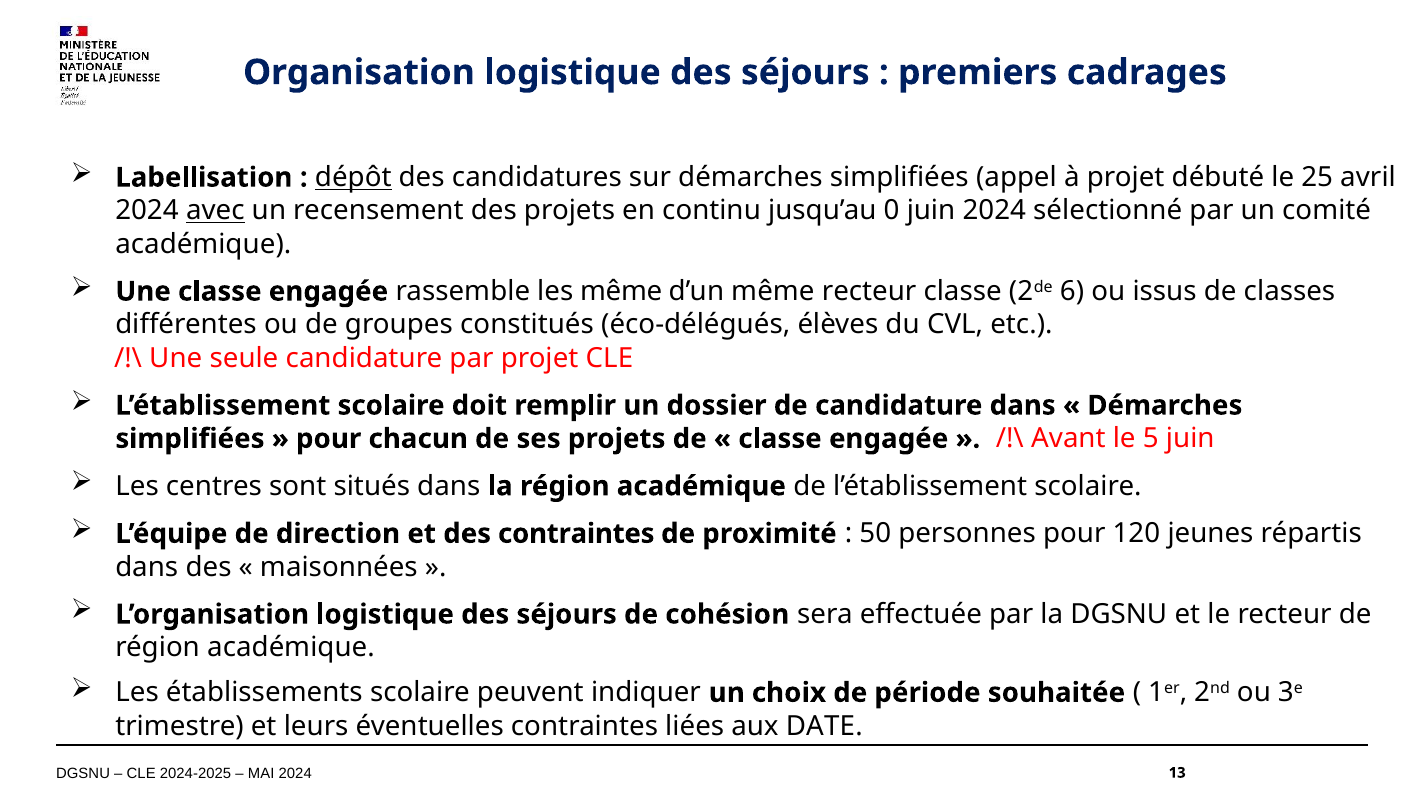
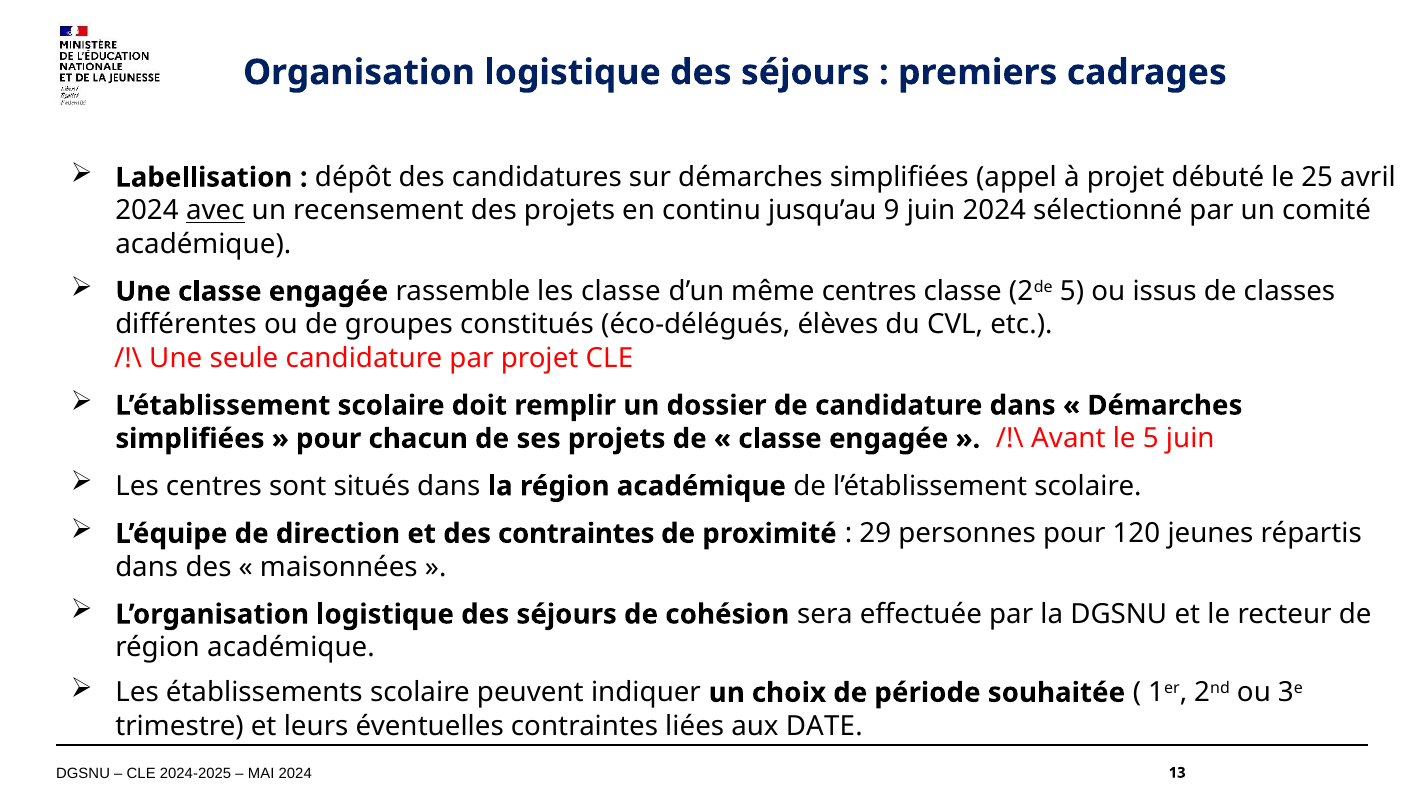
dépôt underline: present -> none
0: 0 -> 9
les même: même -> classe
même recteur: recteur -> centres
2de 6: 6 -> 5
50: 50 -> 29
